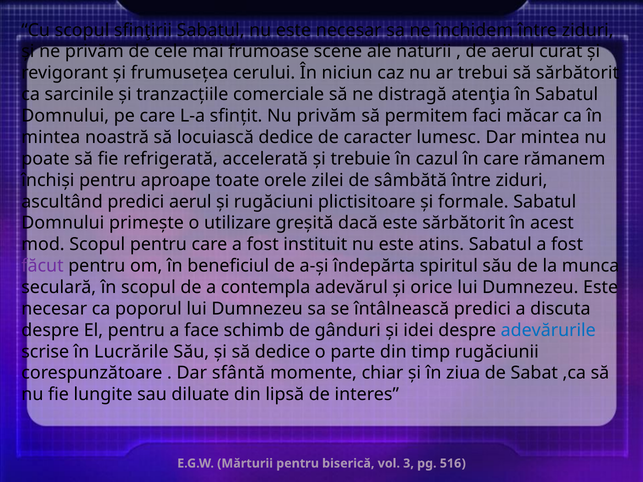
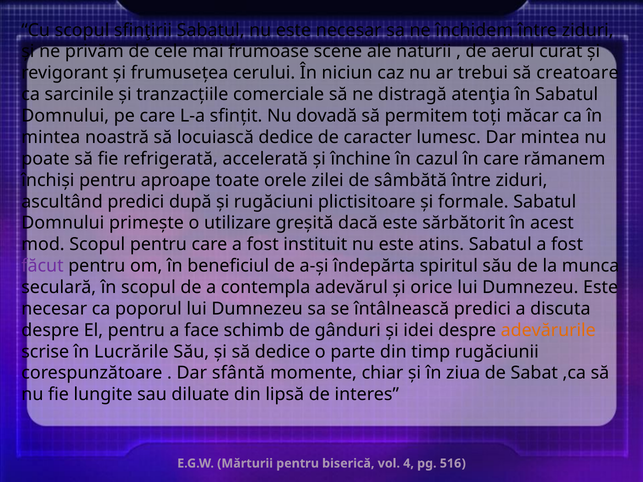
să sărbătorit: sărbătorit -> creatoare
Nu privăm: privăm -> dovadă
faci: faci -> toți
trebuie: trebuie -> închine
predici aerul: aerul -> după
adevărurile colour: blue -> orange
3: 3 -> 4
